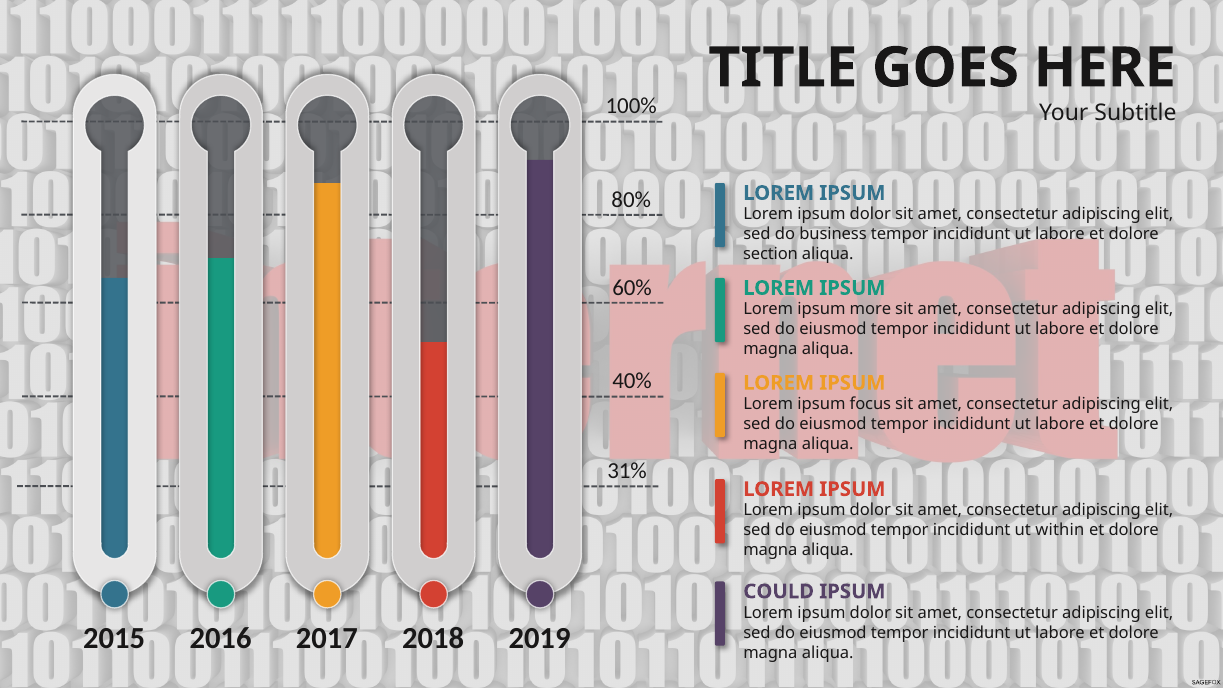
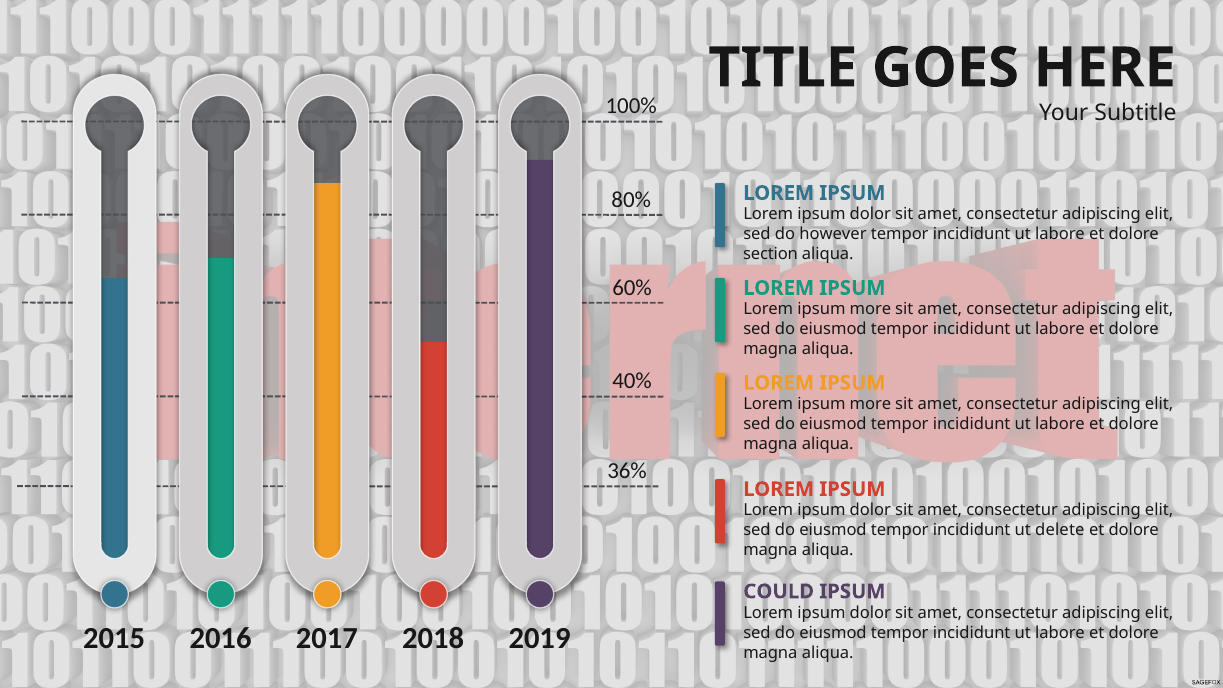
business: business -> however
focus at (870, 404): focus -> more
31%: 31% -> 36%
within: within -> delete
